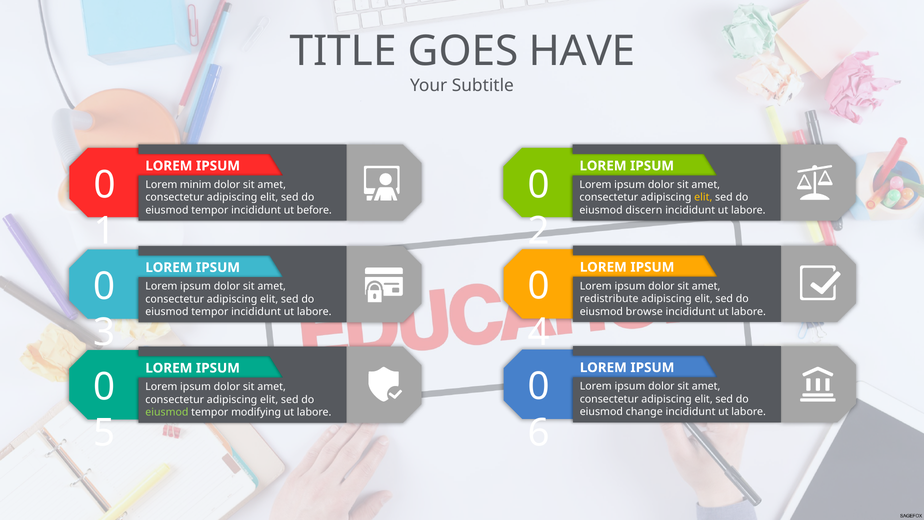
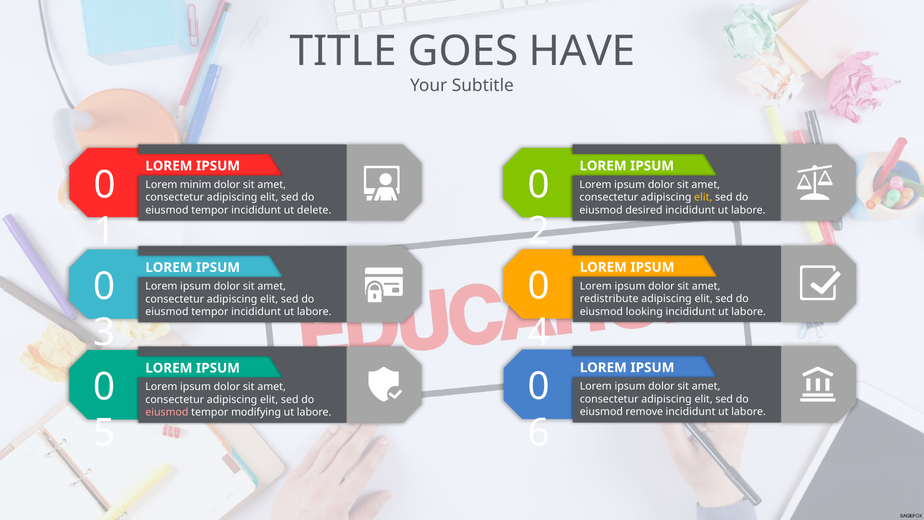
before: before -> delete
discern: discern -> desired
browse: browse -> looking
change: change -> remove
eiusmod at (167, 412) colour: light green -> pink
